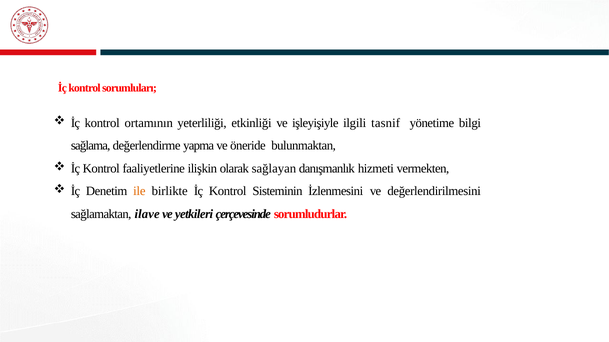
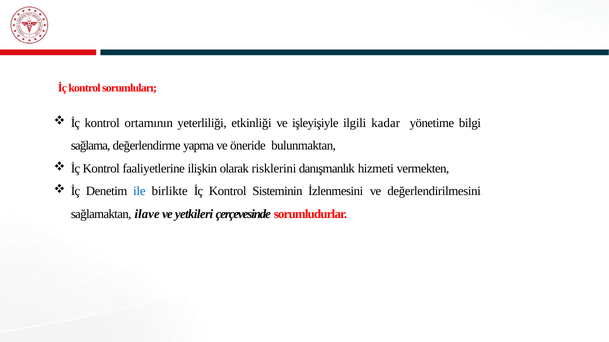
tasnif: tasnif -> kadar
sağlayan: sağlayan -> risklerini
ile colour: orange -> blue
